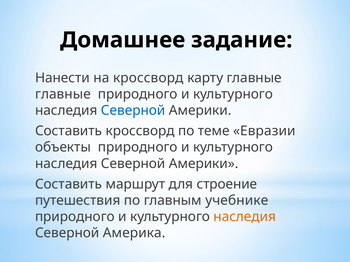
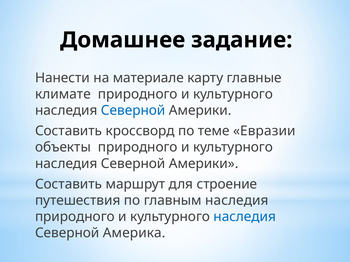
на кроссворд: кроссворд -> материале
главные at (63, 94): главные -> климате
главным учебнике: учебнике -> наследия
наследия at (245, 217) colour: orange -> blue
